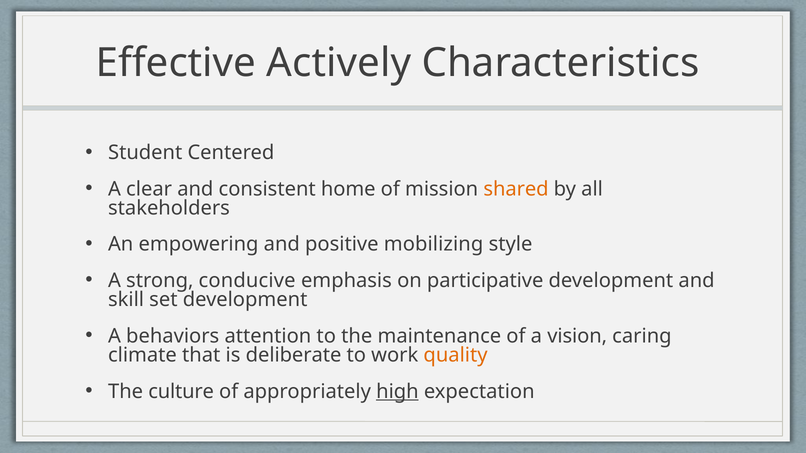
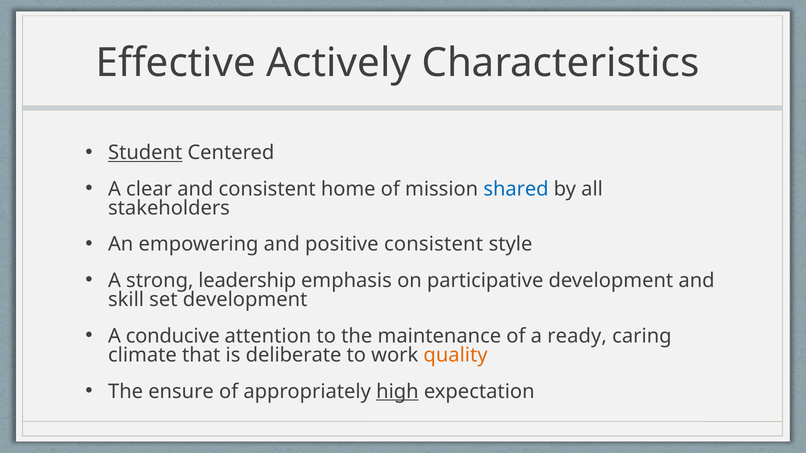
Student underline: none -> present
shared colour: orange -> blue
positive mobilizing: mobilizing -> consistent
conducive: conducive -> leadership
behaviors: behaviors -> conducive
vision: vision -> ready
culture: culture -> ensure
